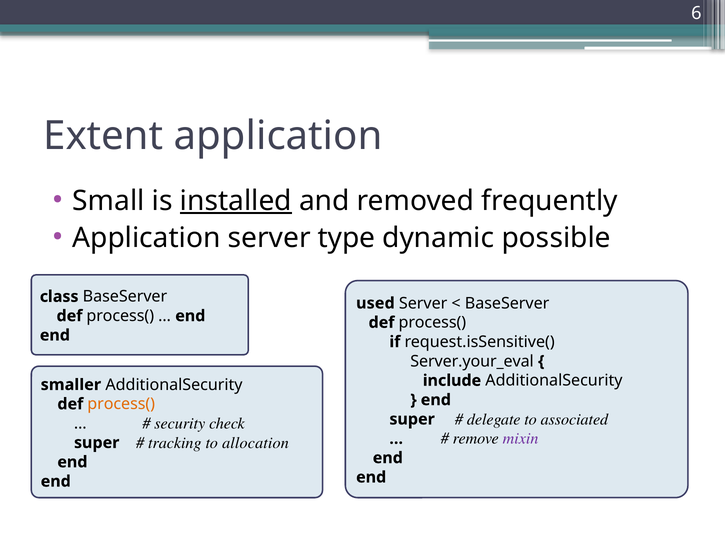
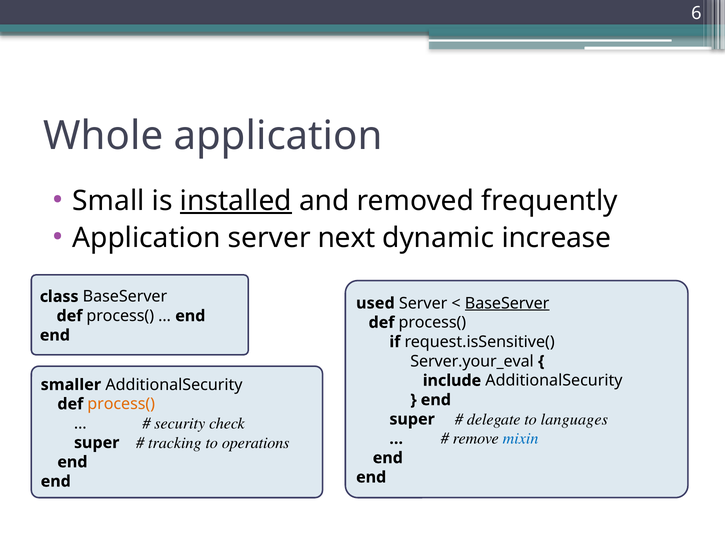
Extent: Extent -> Whole
type: type -> next
possible: possible -> increase
BaseServer at (507, 303) underline: none -> present
associated: associated -> languages
mixin colour: purple -> blue
allocation: allocation -> operations
